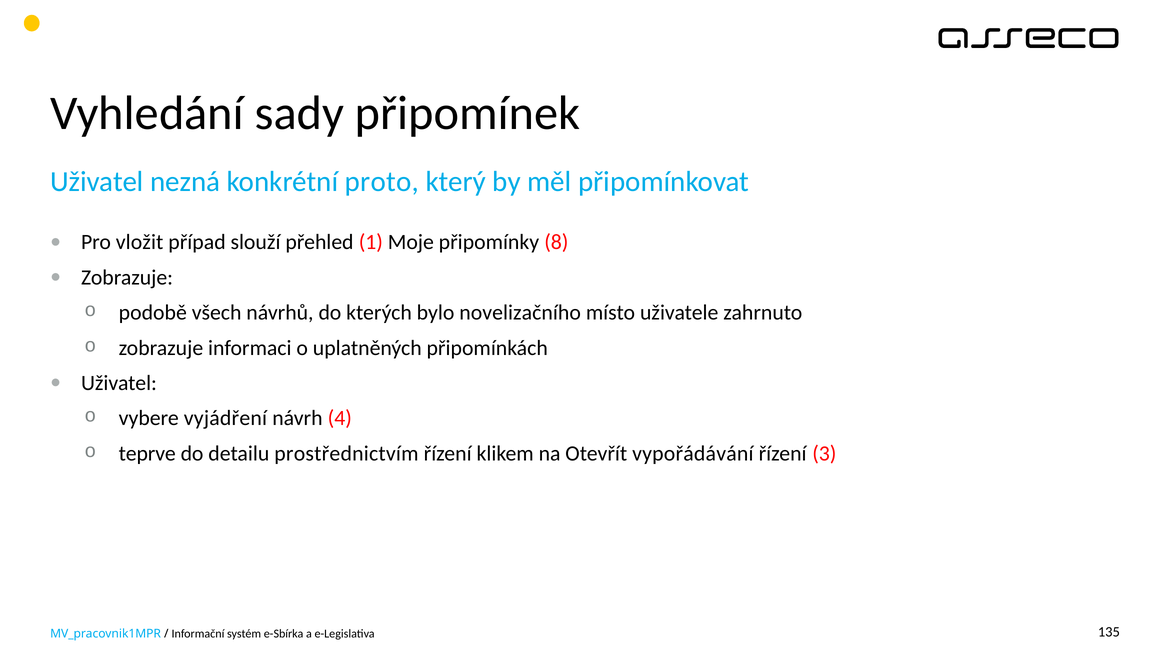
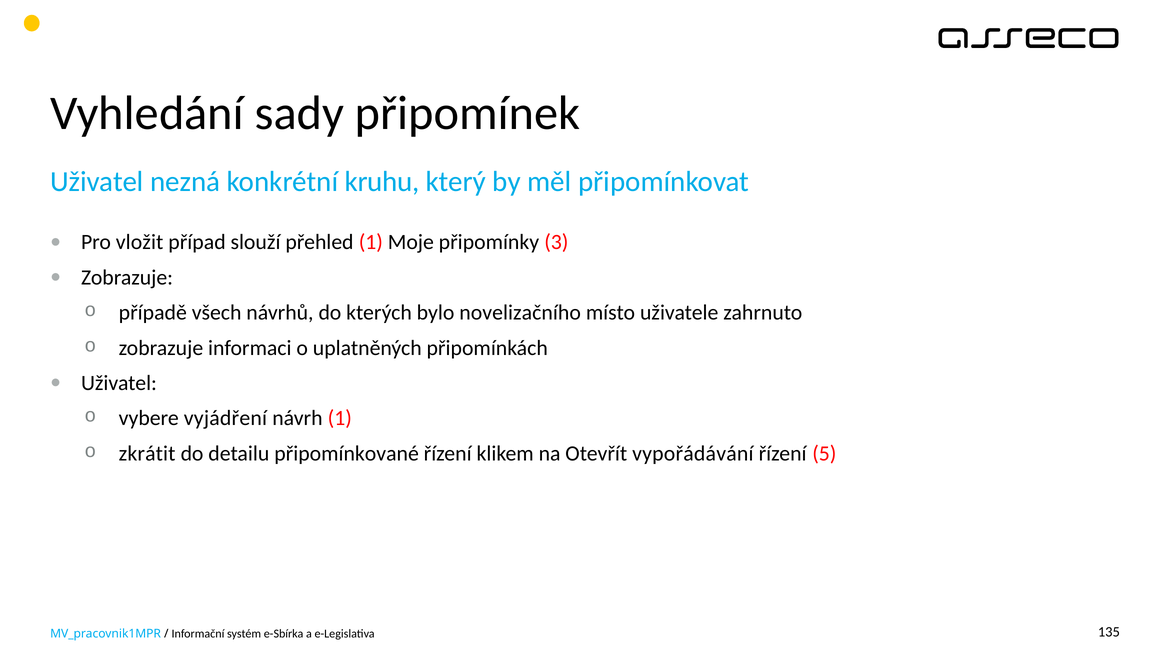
proto: proto -> kruhu
8: 8 -> 3
podobě: podobě -> případě
návrh 4: 4 -> 1
teprve: teprve -> zkrátit
prostřednictvím: prostřednictvím -> připomínkované
3: 3 -> 5
